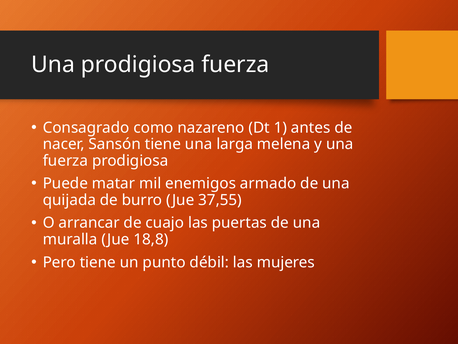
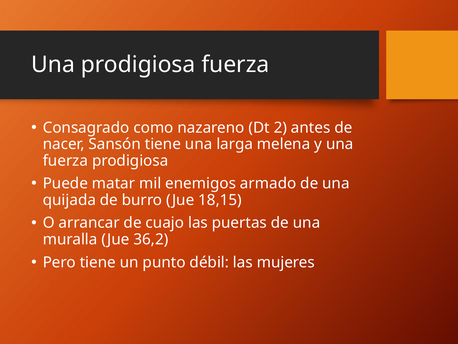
1: 1 -> 2
37,55: 37,55 -> 18,15
18,8: 18,8 -> 36,2
